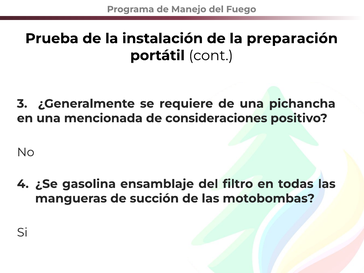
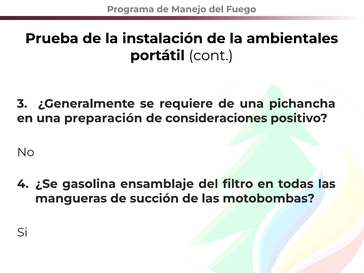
preparación: preparación -> ambientales
mencionada: mencionada -> preparación
